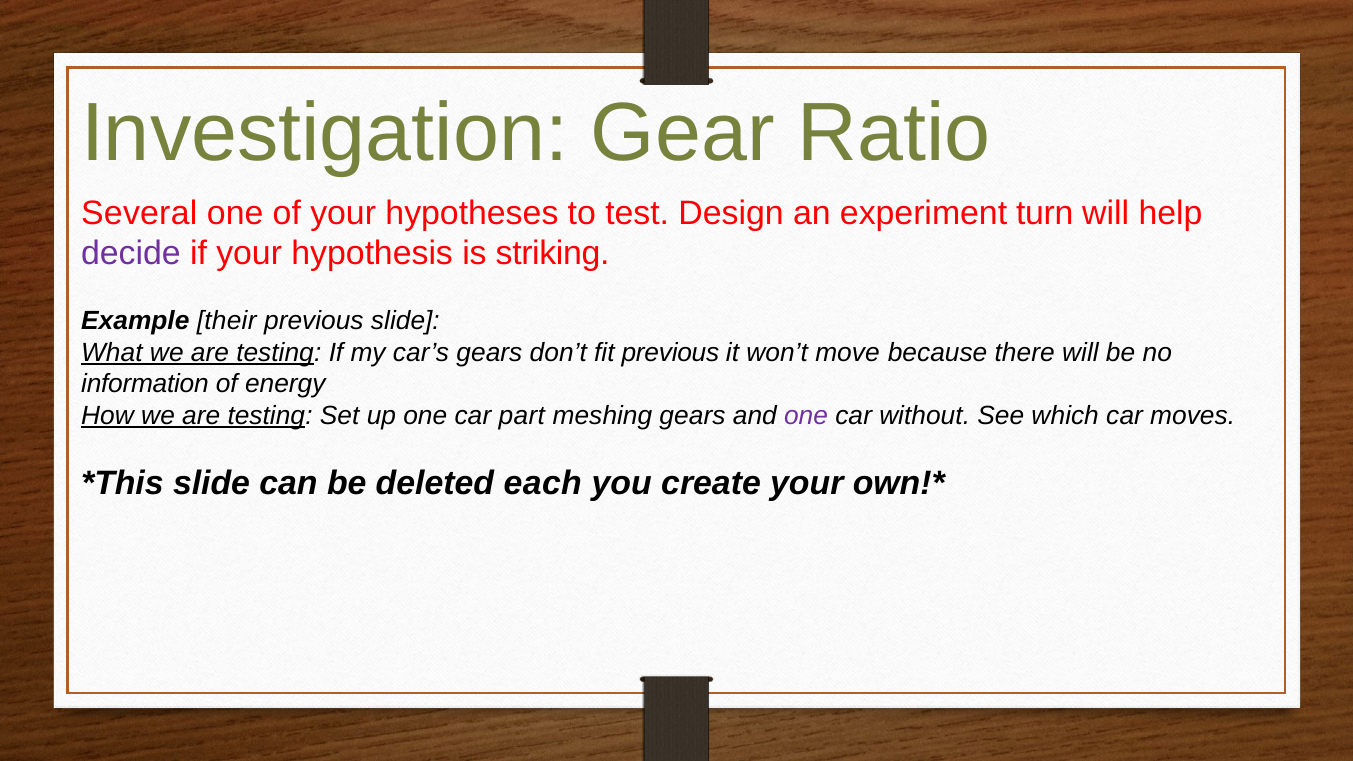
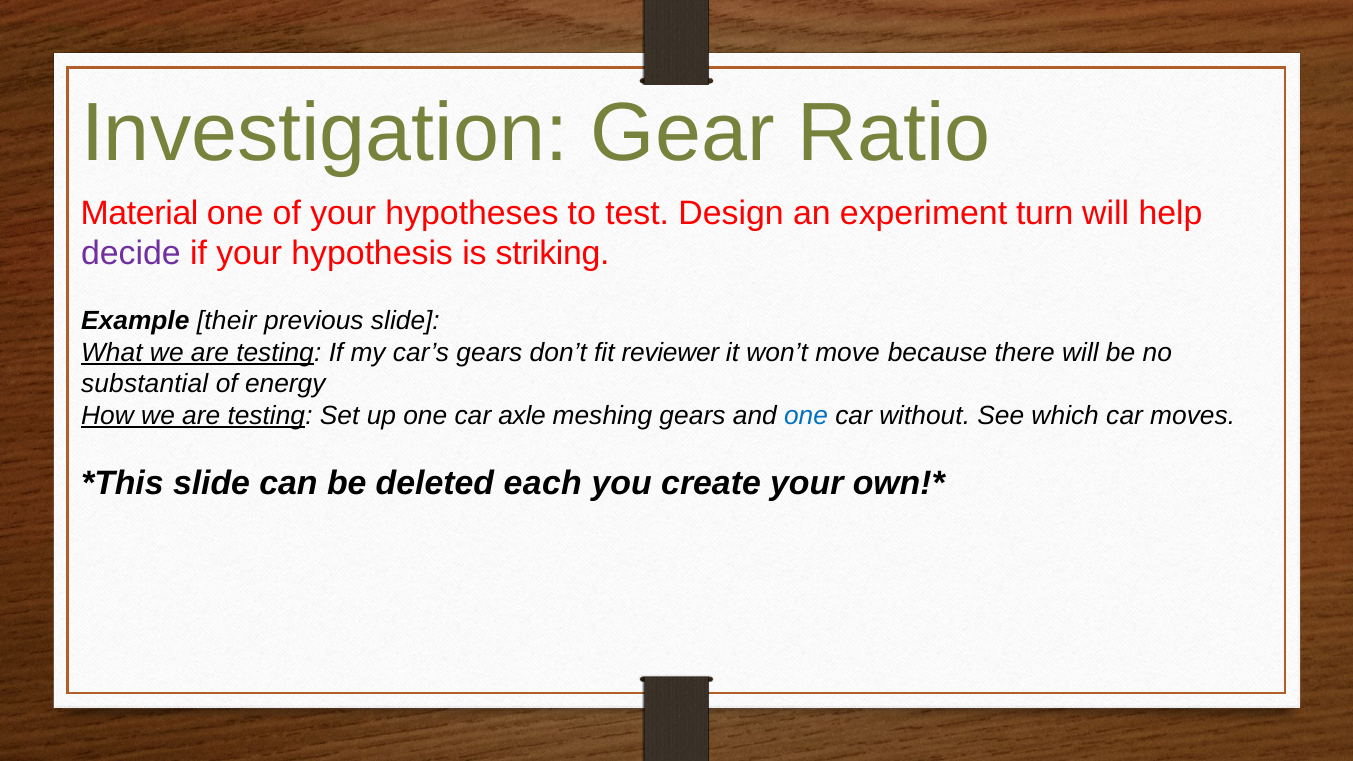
Several: Several -> Material
fit previous: previous -> reviewer
information: information -> substantial
part: part -> axle
one at (806, 416) colour: purple -> blue
